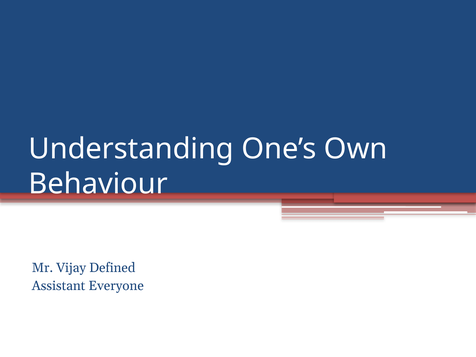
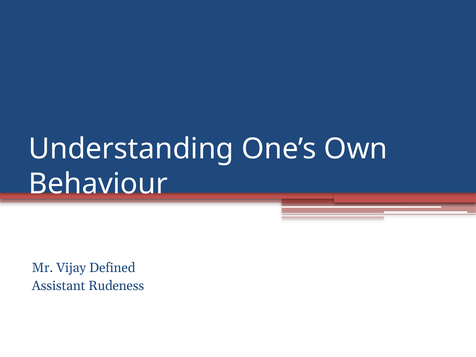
Everyone: Everyone -> Rudeness
